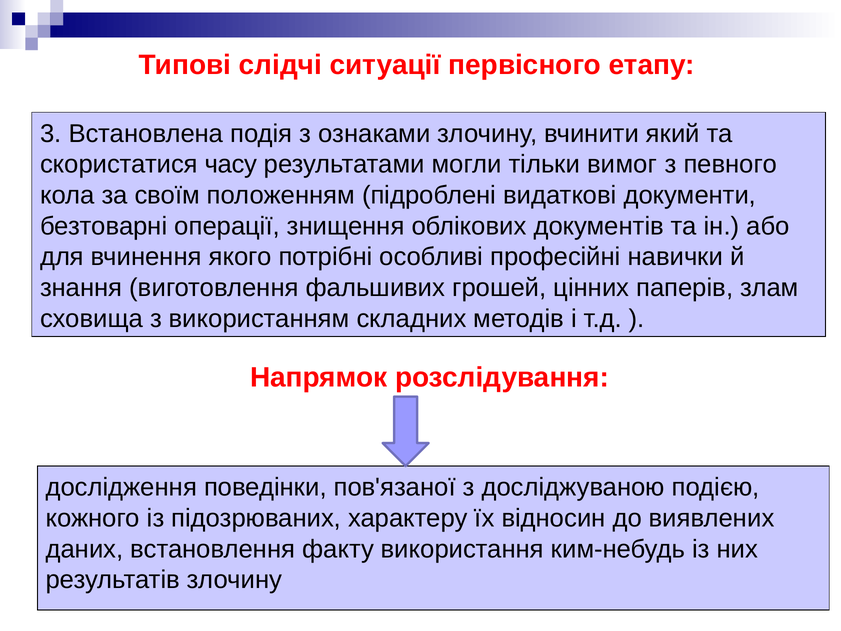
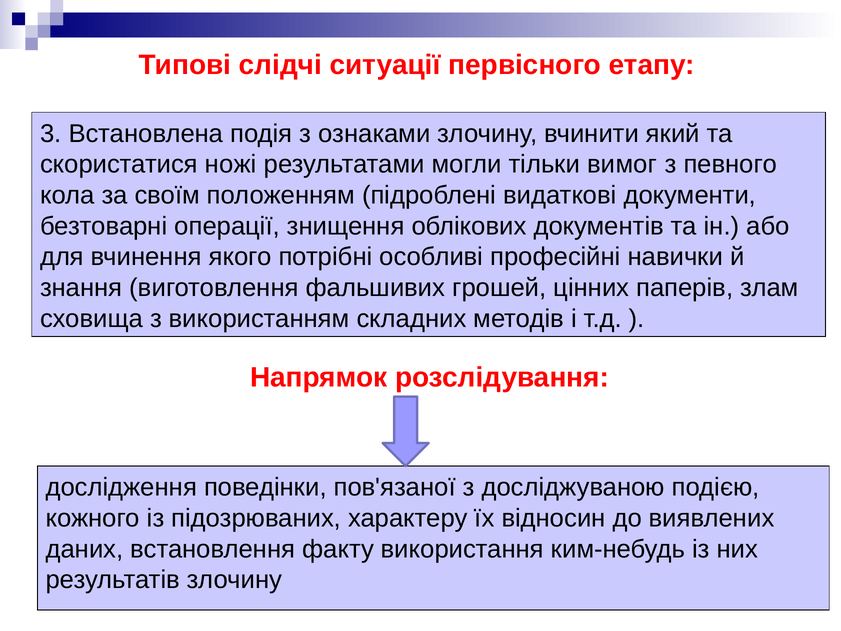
часу: часу -> ножі
